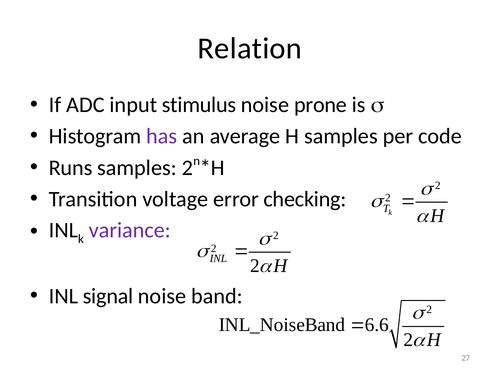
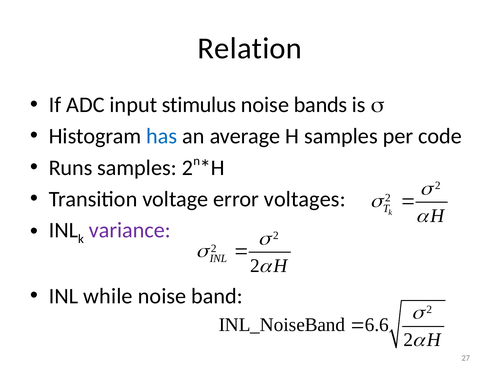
prone: prone -> bands
has colour: purple -> blue
checking: checking -> voltages
signal: signal -> while
